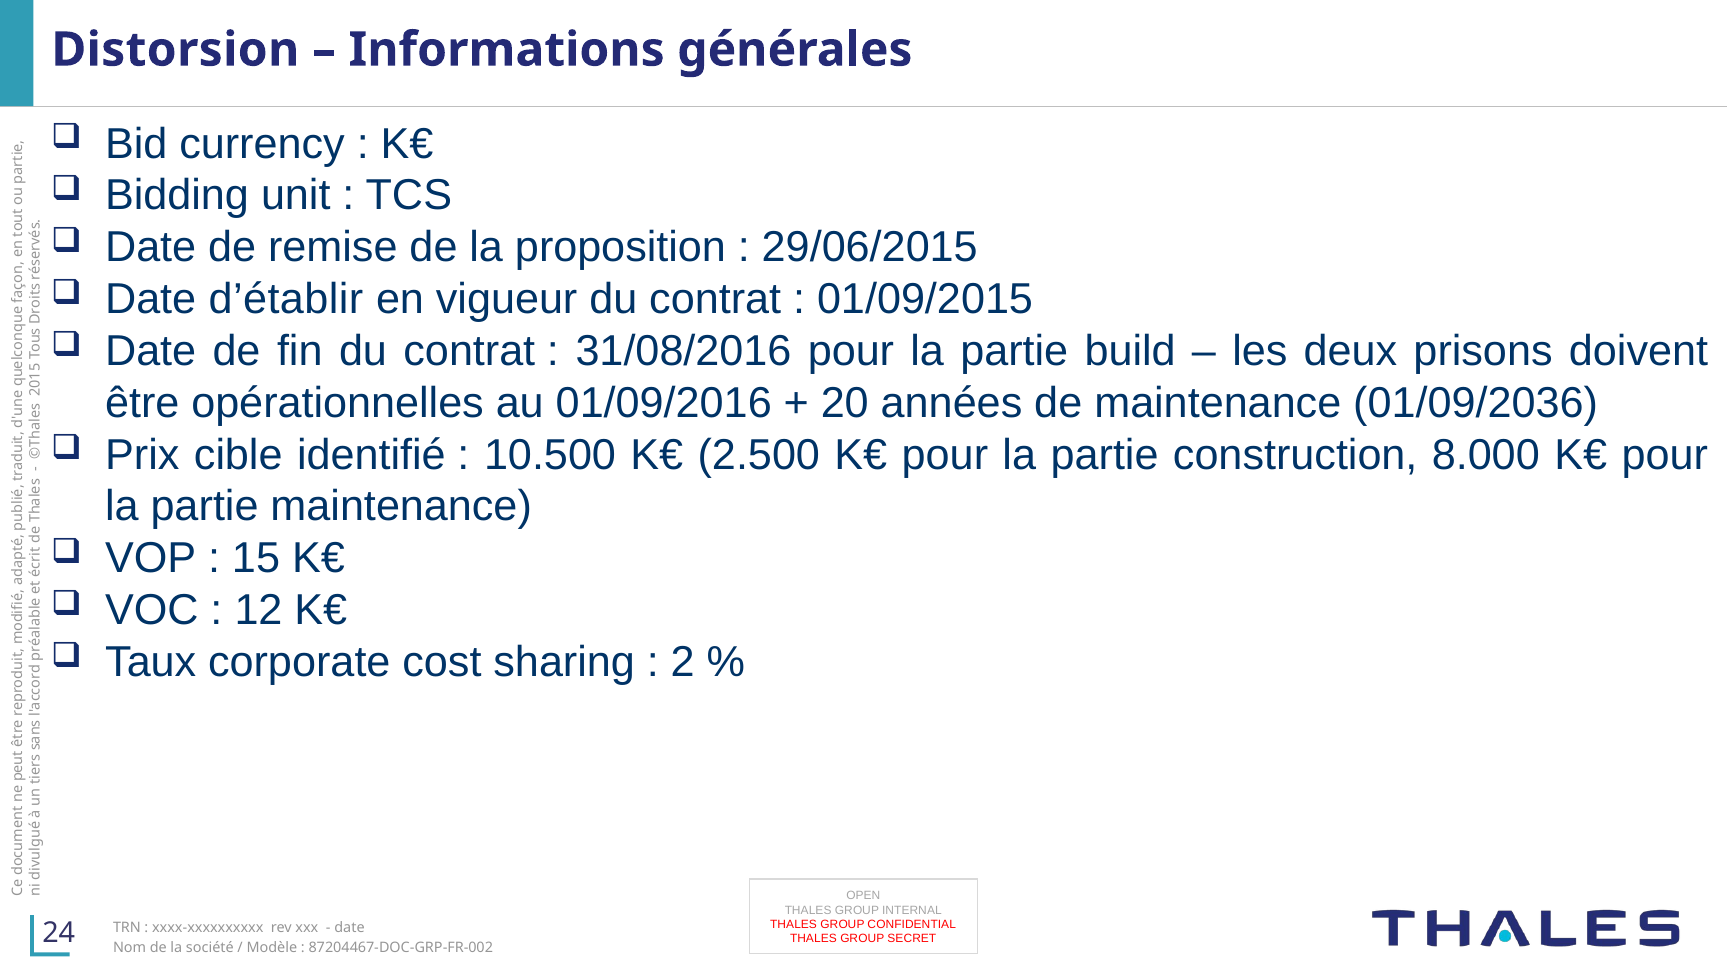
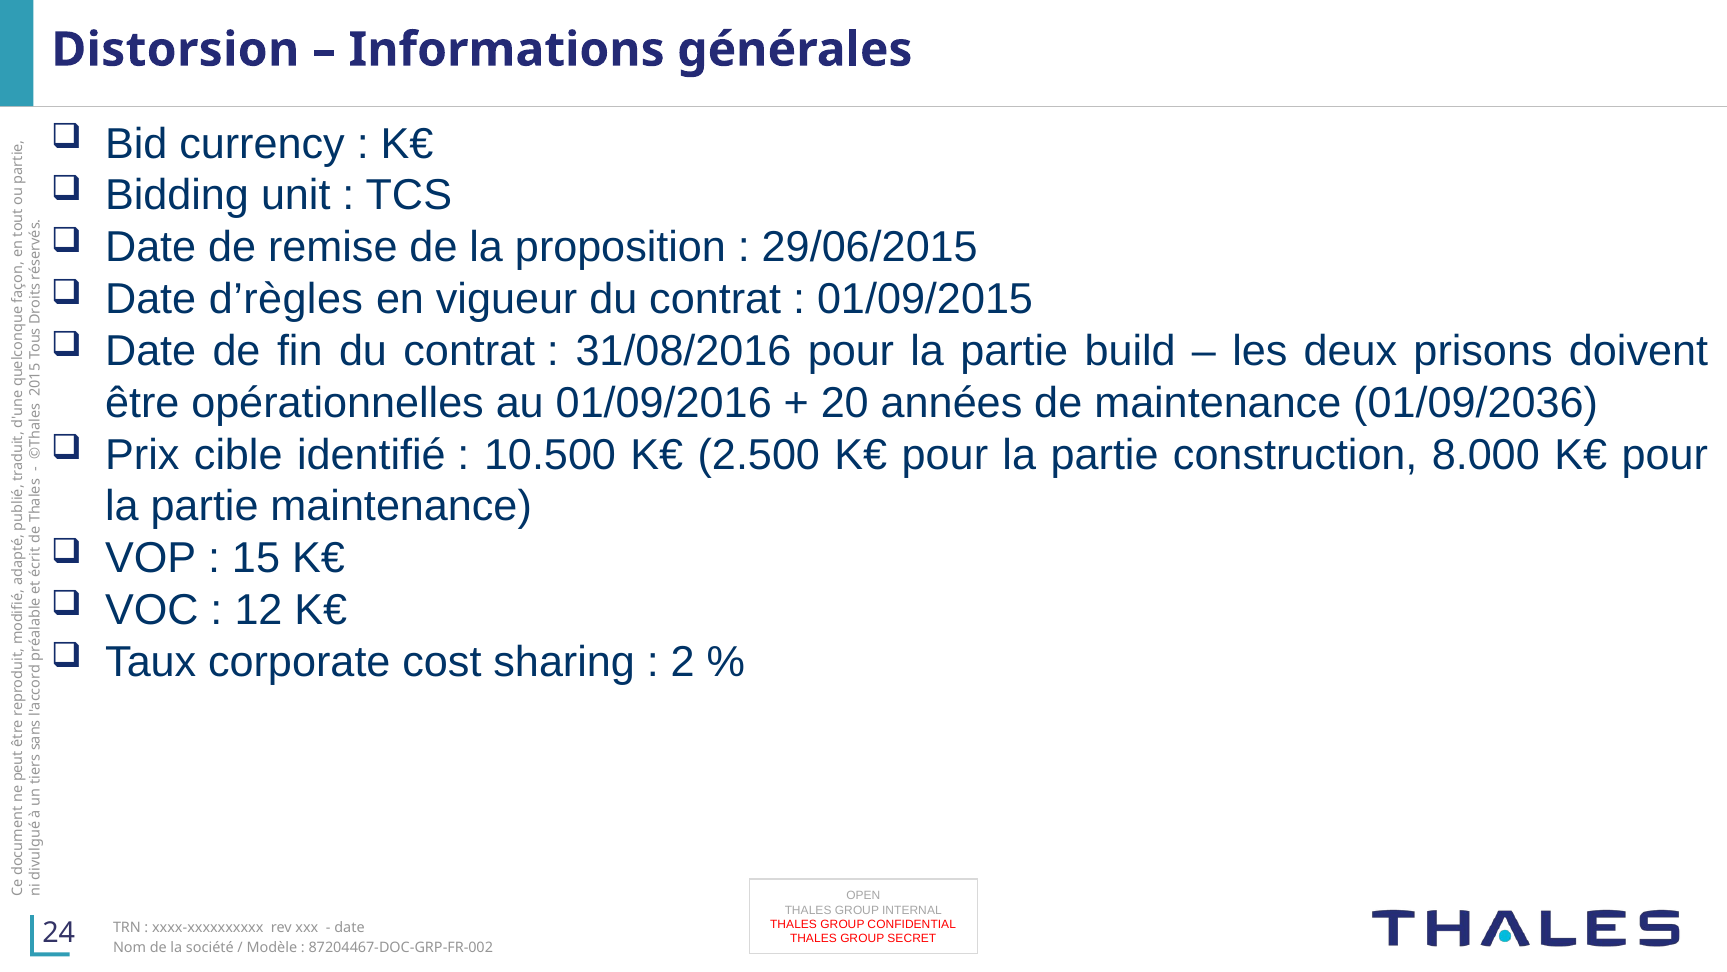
d’établir: d’établir -> d’règles
